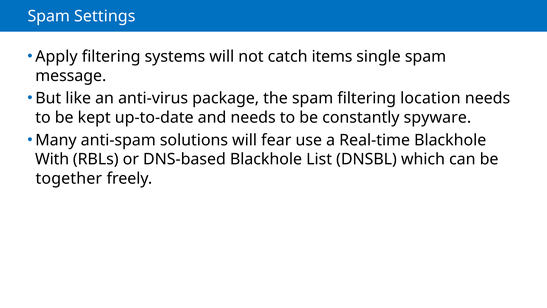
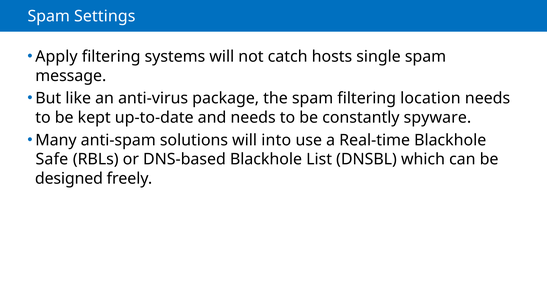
items: items -> hosts
fear: fear -> into
With: With -> Safe
together: together -> designed
